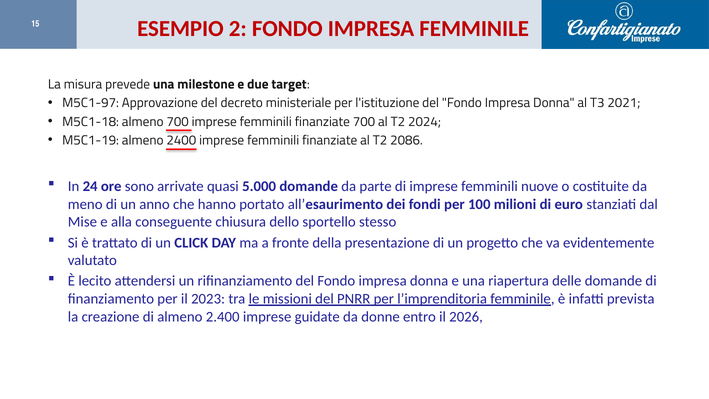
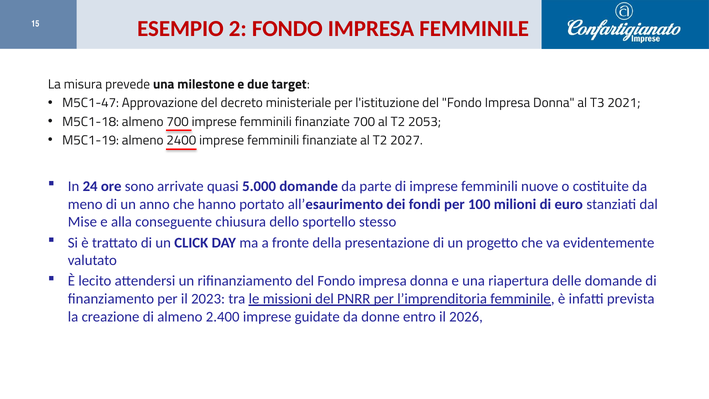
M5C1-97: M5C1-97 -> M5C1-47
2024: 2024 -> 2053
2086: 2086 -> 2027
